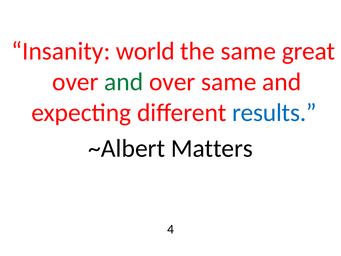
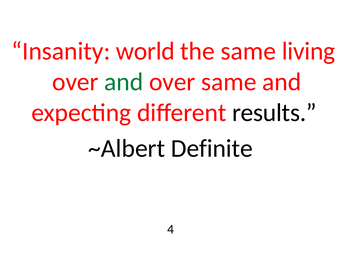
great: great -> living
results colour: blue -> black
Matters: Matters -> Definite
